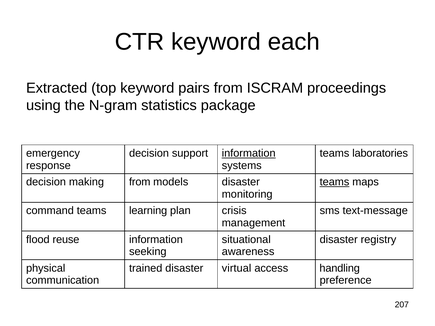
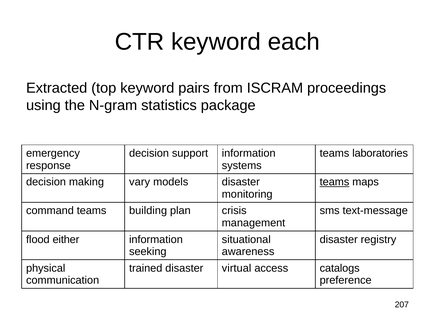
information at (249, 153) underline: present -> none
making from: from -> vary
learning: learning -> building
reuse: reuse -> either
handling: handling -> catalogs
